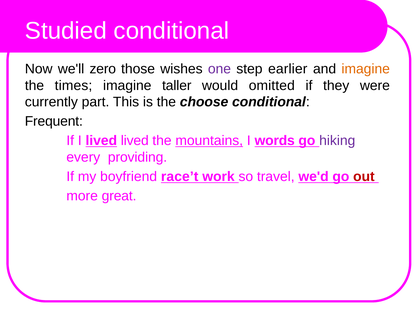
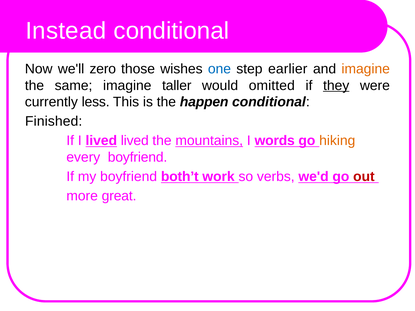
Studied: Studied -> Instead
one colour: purple -> blue
times: times -> same
they underline: none -> present
part: part -> less
choose: choose -> happen
Frequent: Frequent -> Finished
hiking colour: purple -> orange
every providing: providing -> boyfriend
race’t: race’t -> both’t
travel: travel -> verbs
